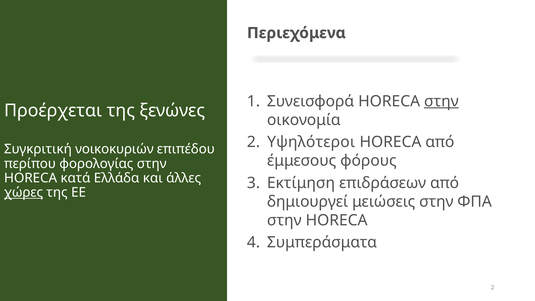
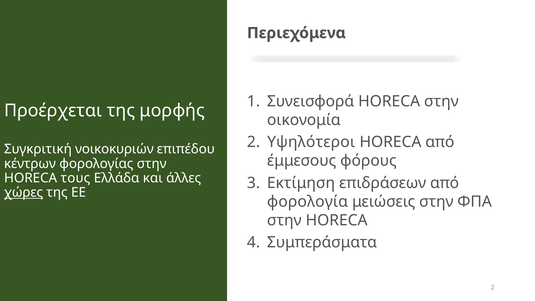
στην at (441, 101) underline: present -> none
ξενώνες: ξενώνες -> μορφής
περίπου: περίπου -> κέντρων
κατά: κατά -> τους
δημιουργεί: δημιουργεί -> φορολογία
